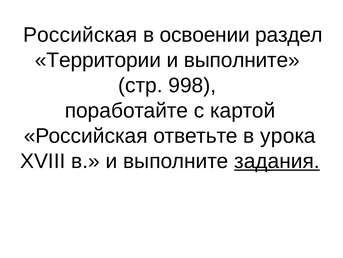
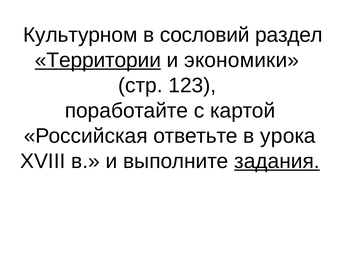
Российская at (80, 35): Российская -> Культурном
освоении: освоении -> сословий
Территории underline: none -> present
выполните at (242, 60): выполните -> экономики
998: 998 -> 123
